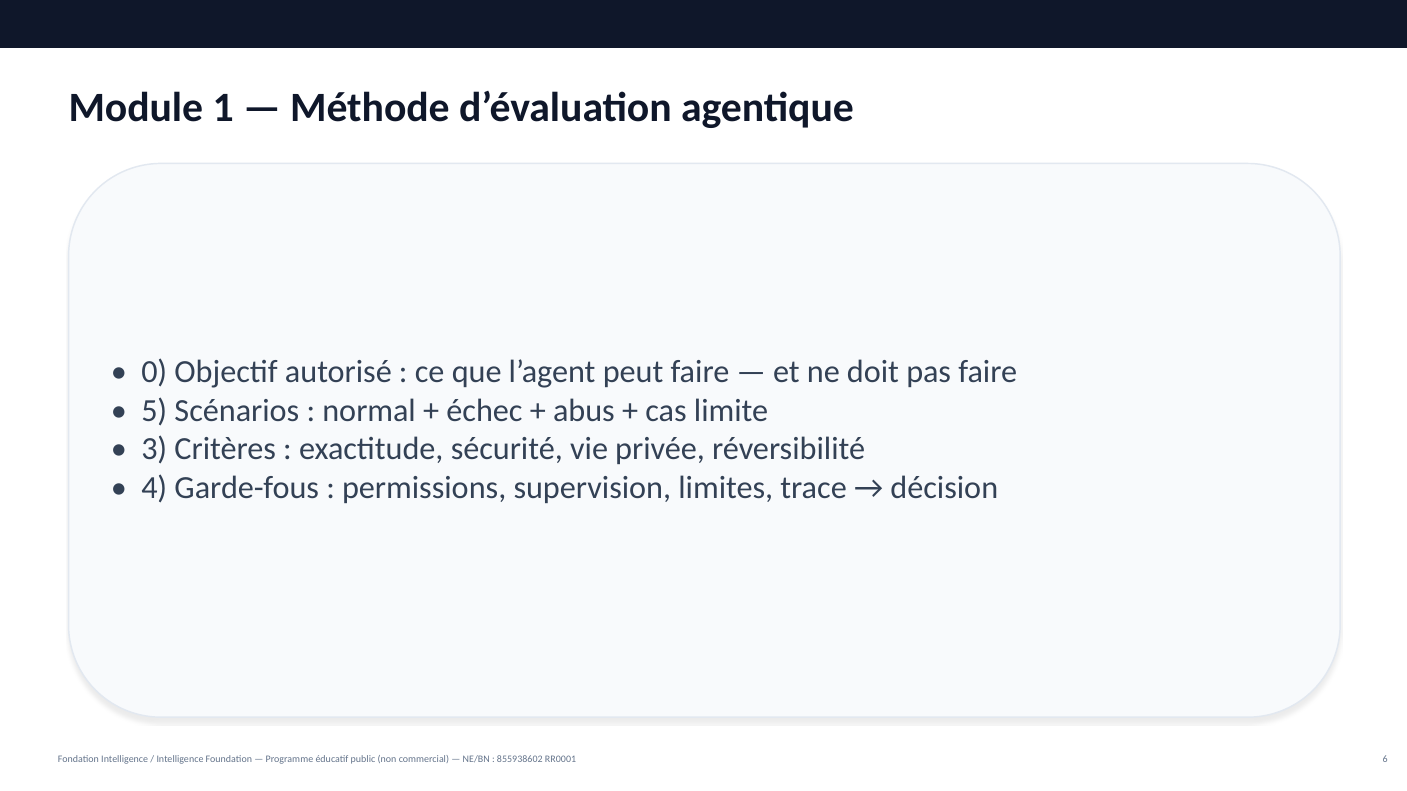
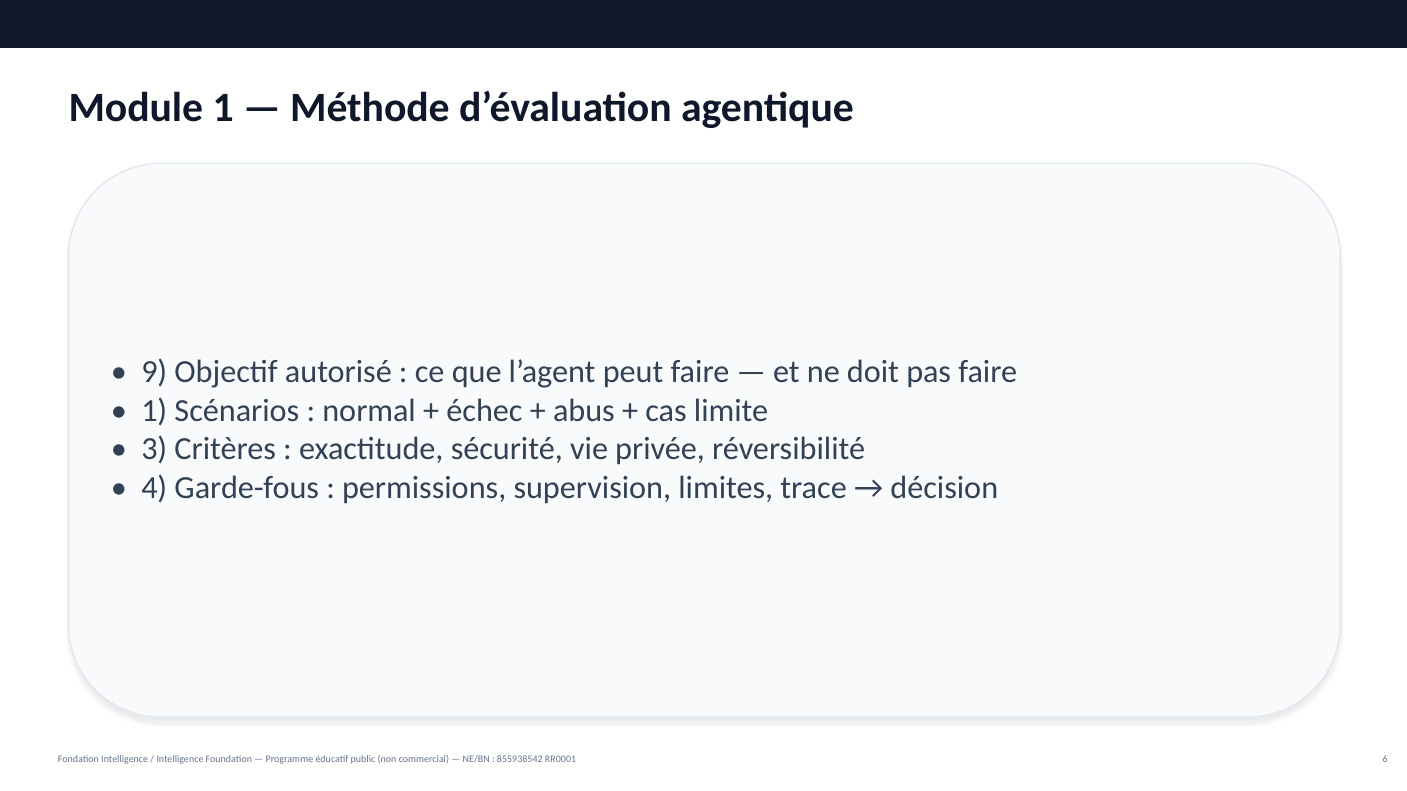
0: 0 -> 9
5 at (154, 411): 5 -> 1
855938602: 855938602 -> 855938542
